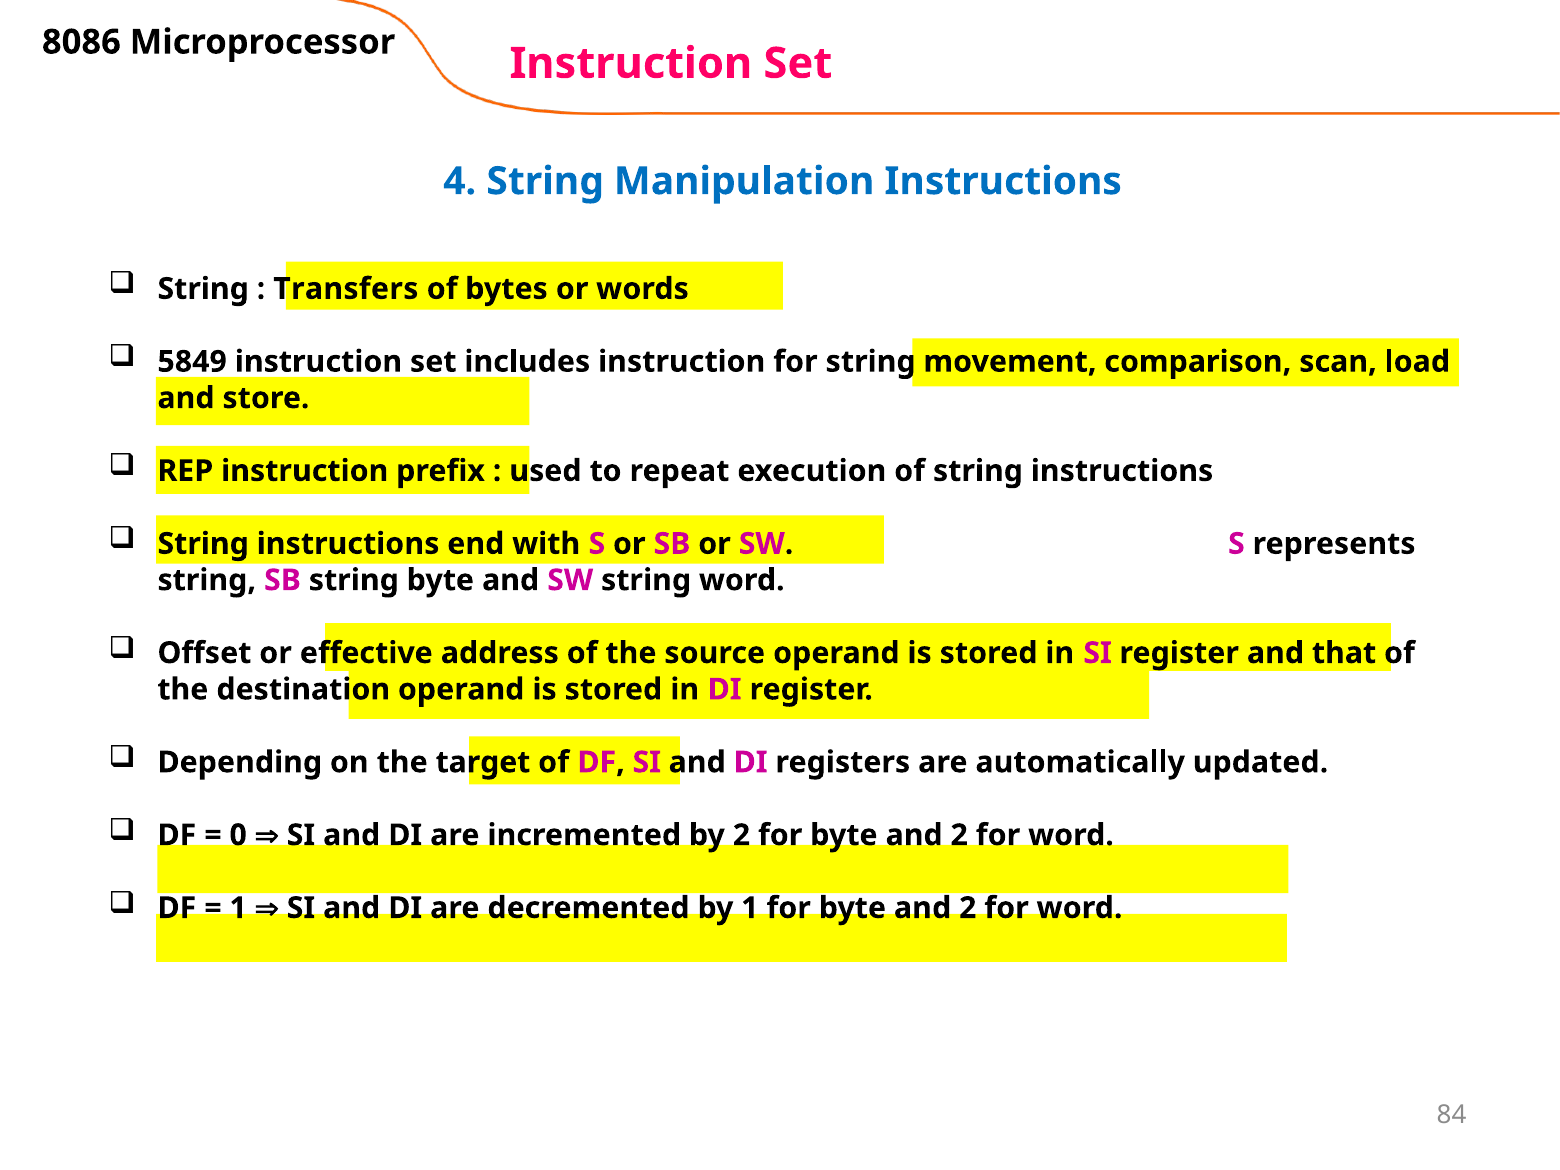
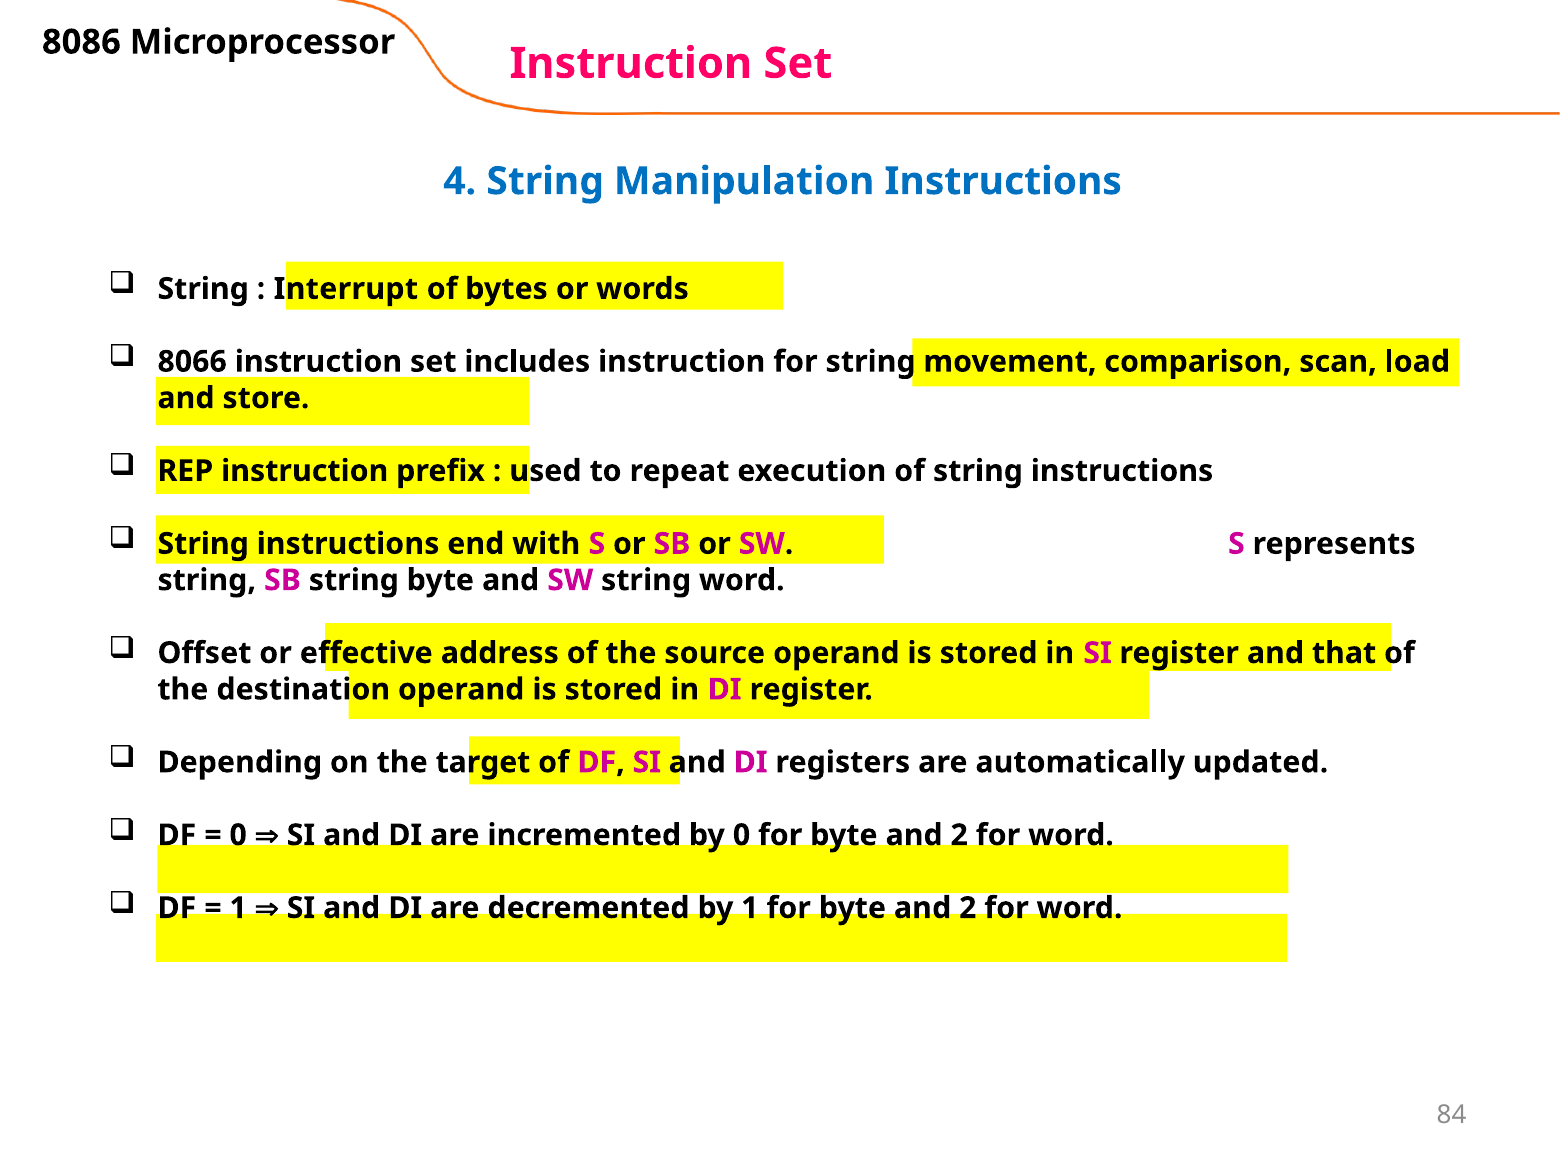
Transfers: Transfers -> Interrupt
5849: 5849 -> 8066
by 2: 2 -> 0
